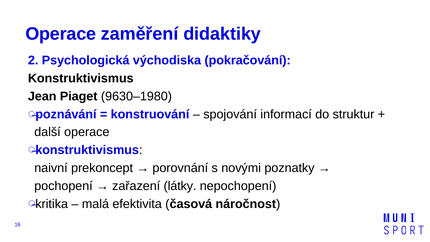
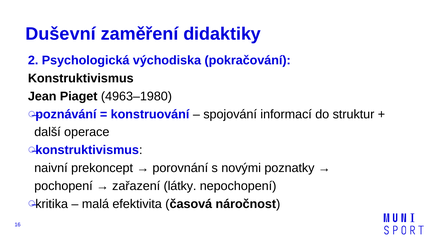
Operace at (61, 34): Operace -> Duševní
9630–1980: 9630–1980 -> 4963–1980
